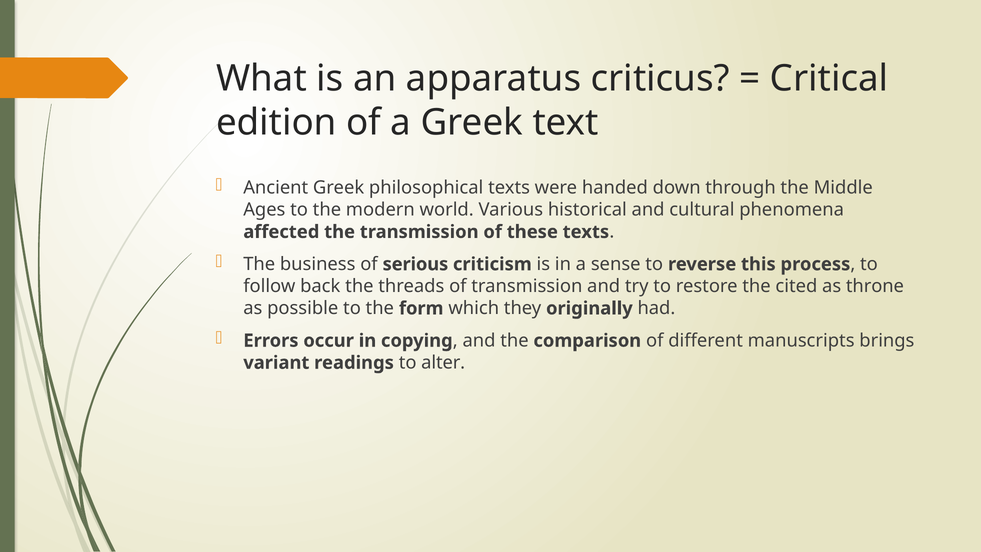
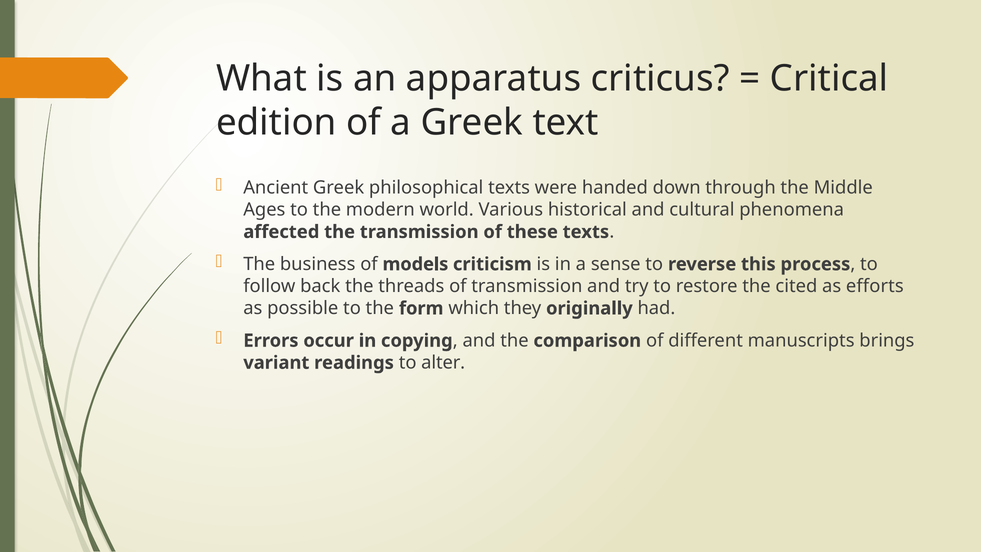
serious: serious -> models
throne: throne -> efforts
